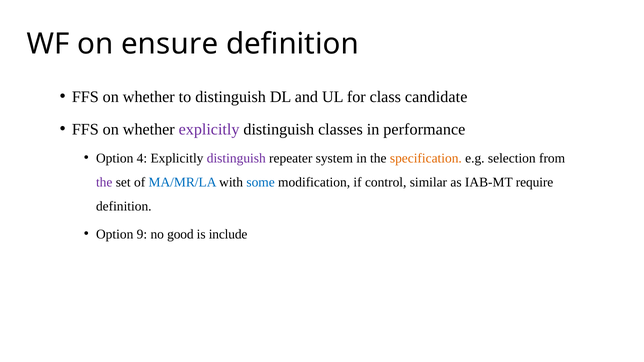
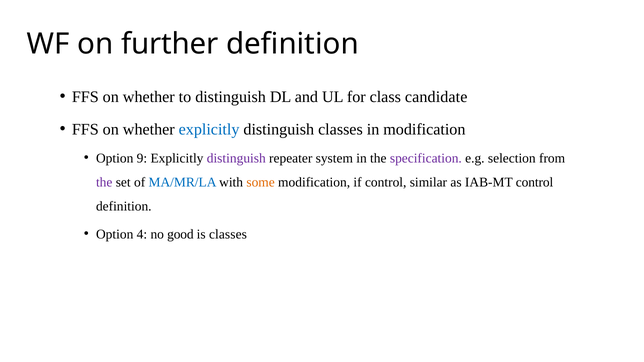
ensure: ensure -> further
explicitly at (209, 129) colour: purple -> blue
in performance: performance -> modification
4: 4 -> 9
specification colour: orange -> purple
some colour: blue -> orange
IAB-MT require: require -> control
9: 9 -> 4
is include: include -> classes
